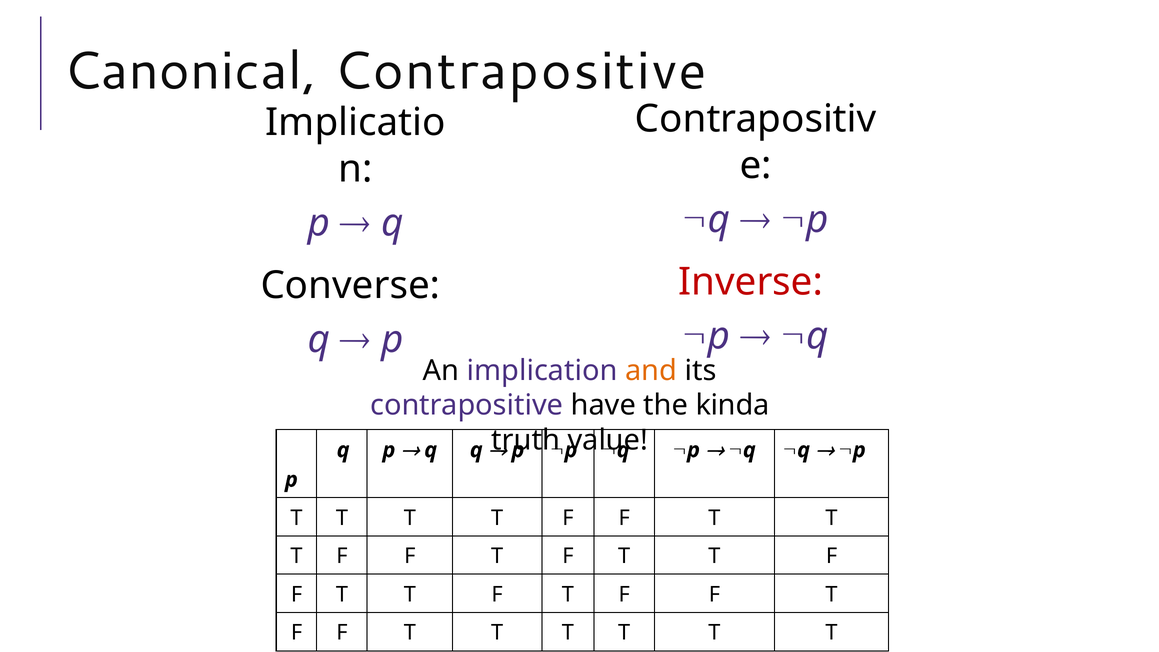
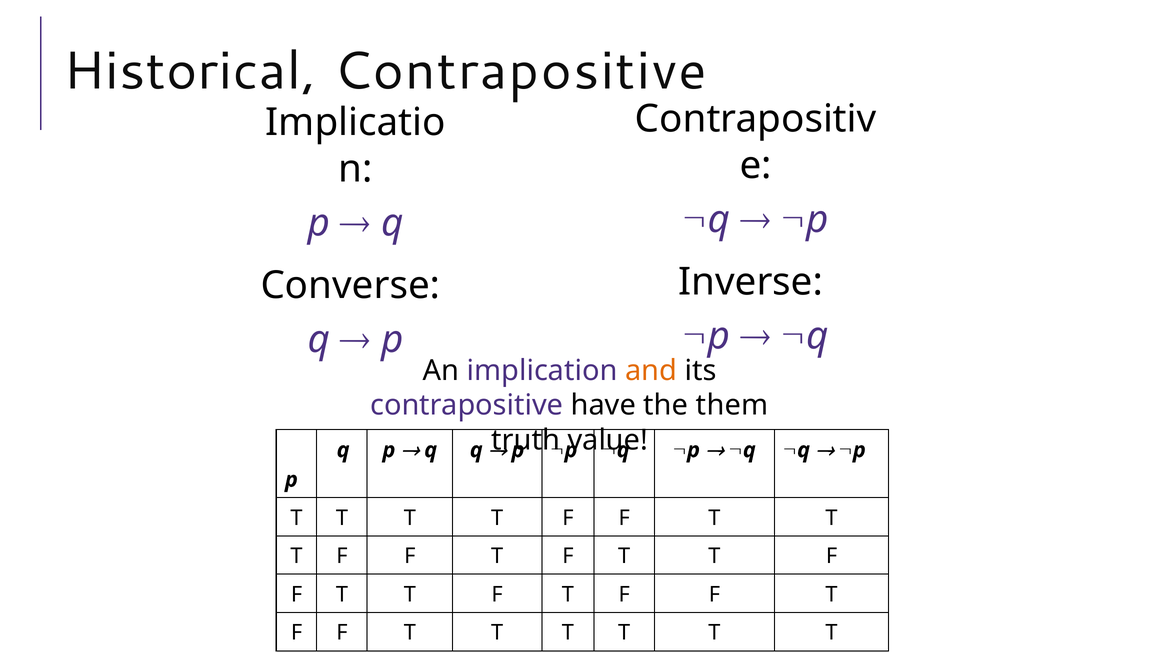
Canonical: Canonical -> Historical
Inverse colour: red -> black
kinda: kinda -> them
